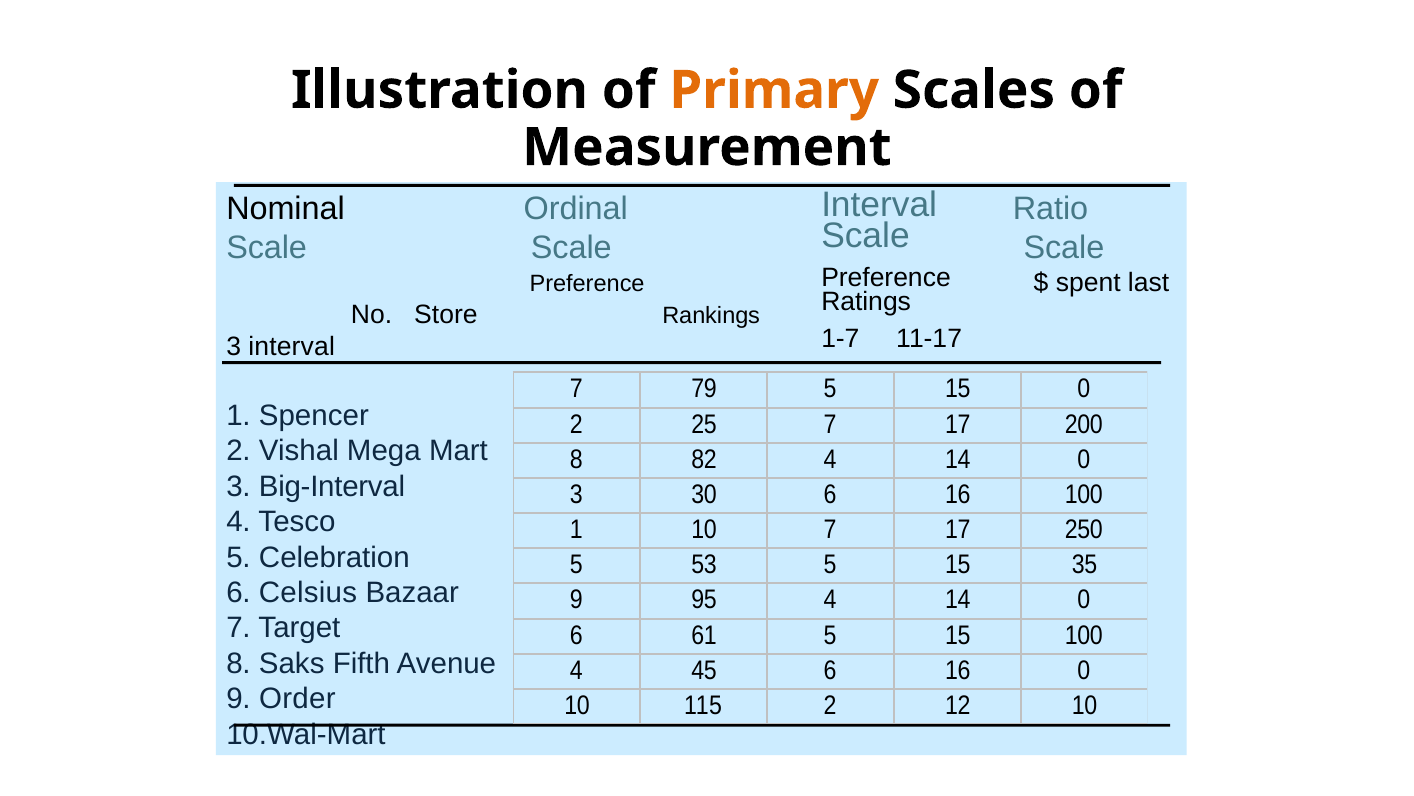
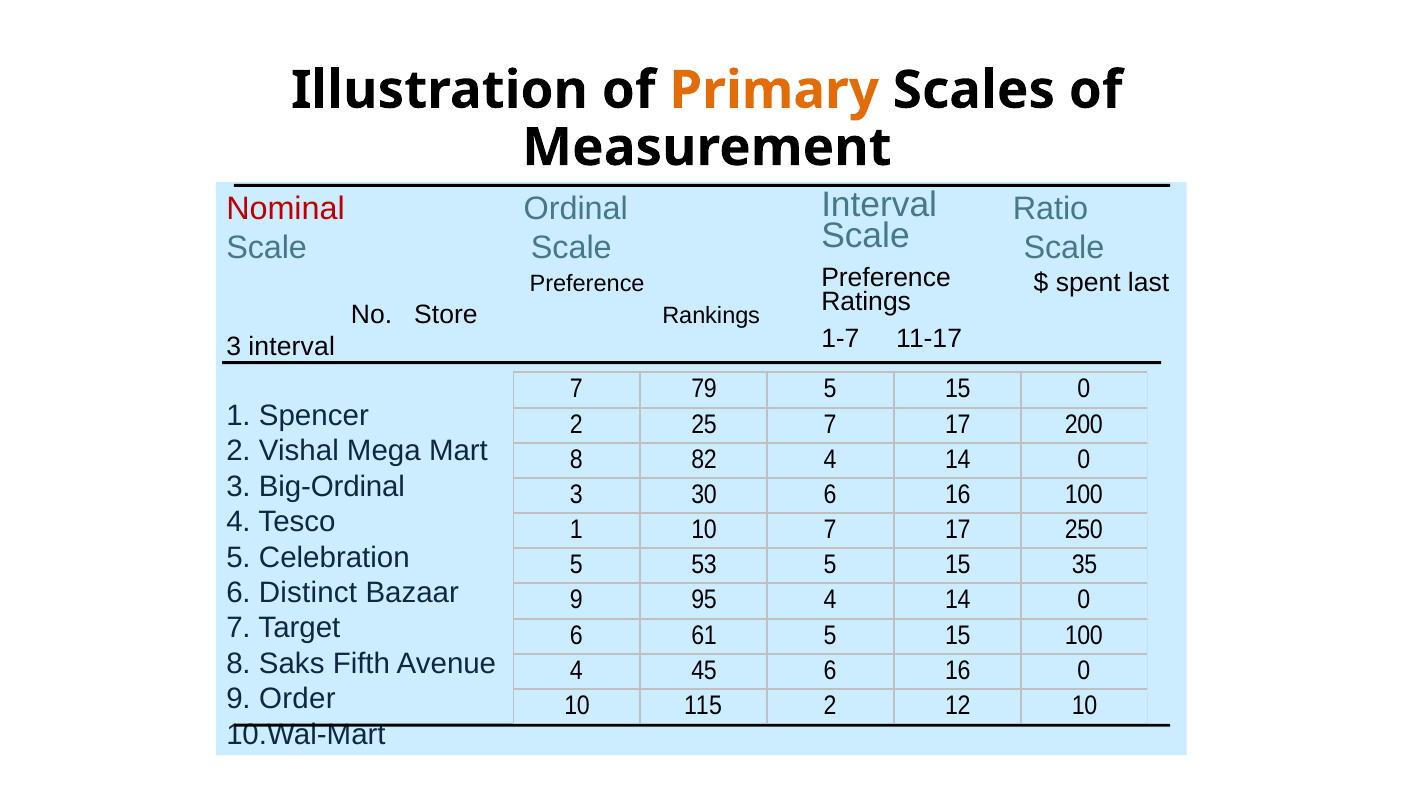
Nominal colour: black -> red
Big-Interval: Big-Interval -> Big-Ordinal
Celsius: Celsius -> Distinct
